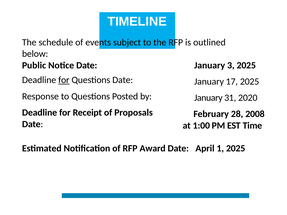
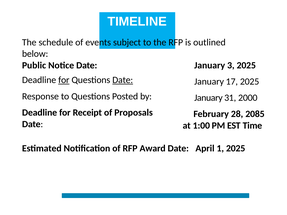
Date at (123, 80) underline: none -> present
2020: 2020 -> 2000
2008: 2008 -> 2085
